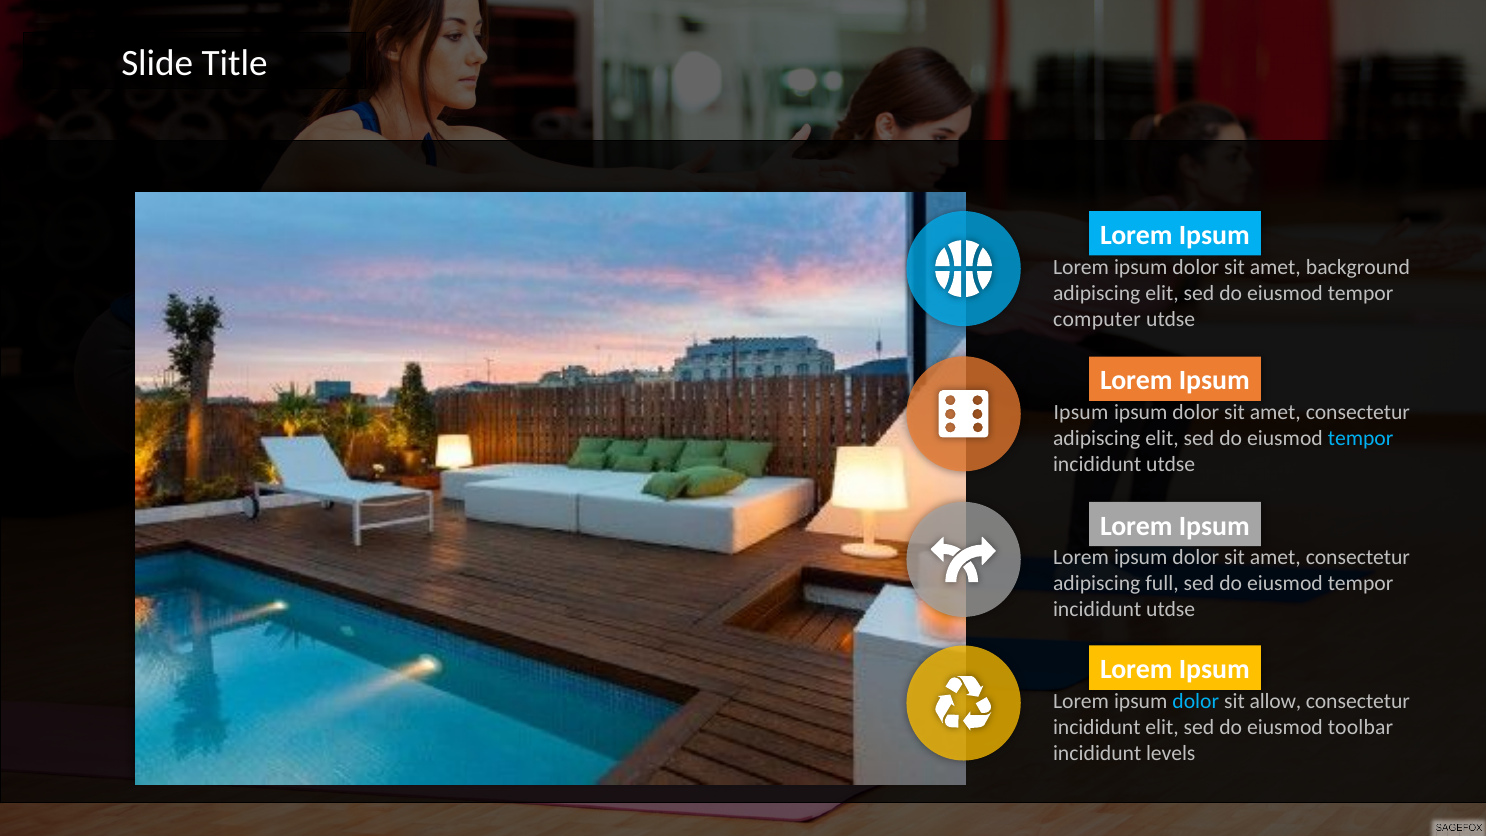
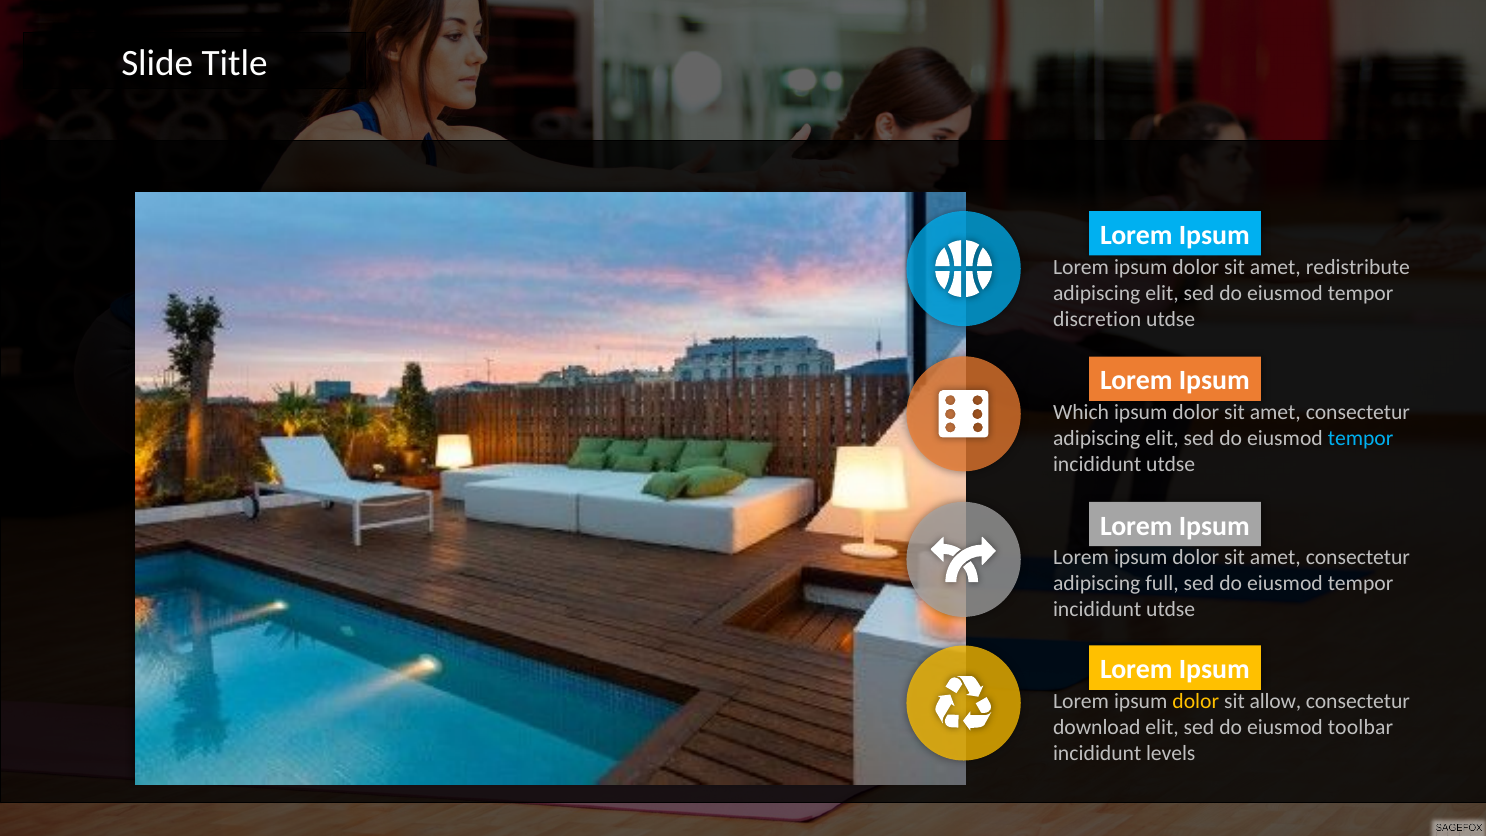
background: background -> redistribute
computer: computer -> discretion
Ipsum at (1081, 412): Ipsum -> Which
dolor at (1196, 701) colour: light blue -> yellow
incididunt at (1097, 727): incididunt -> download
